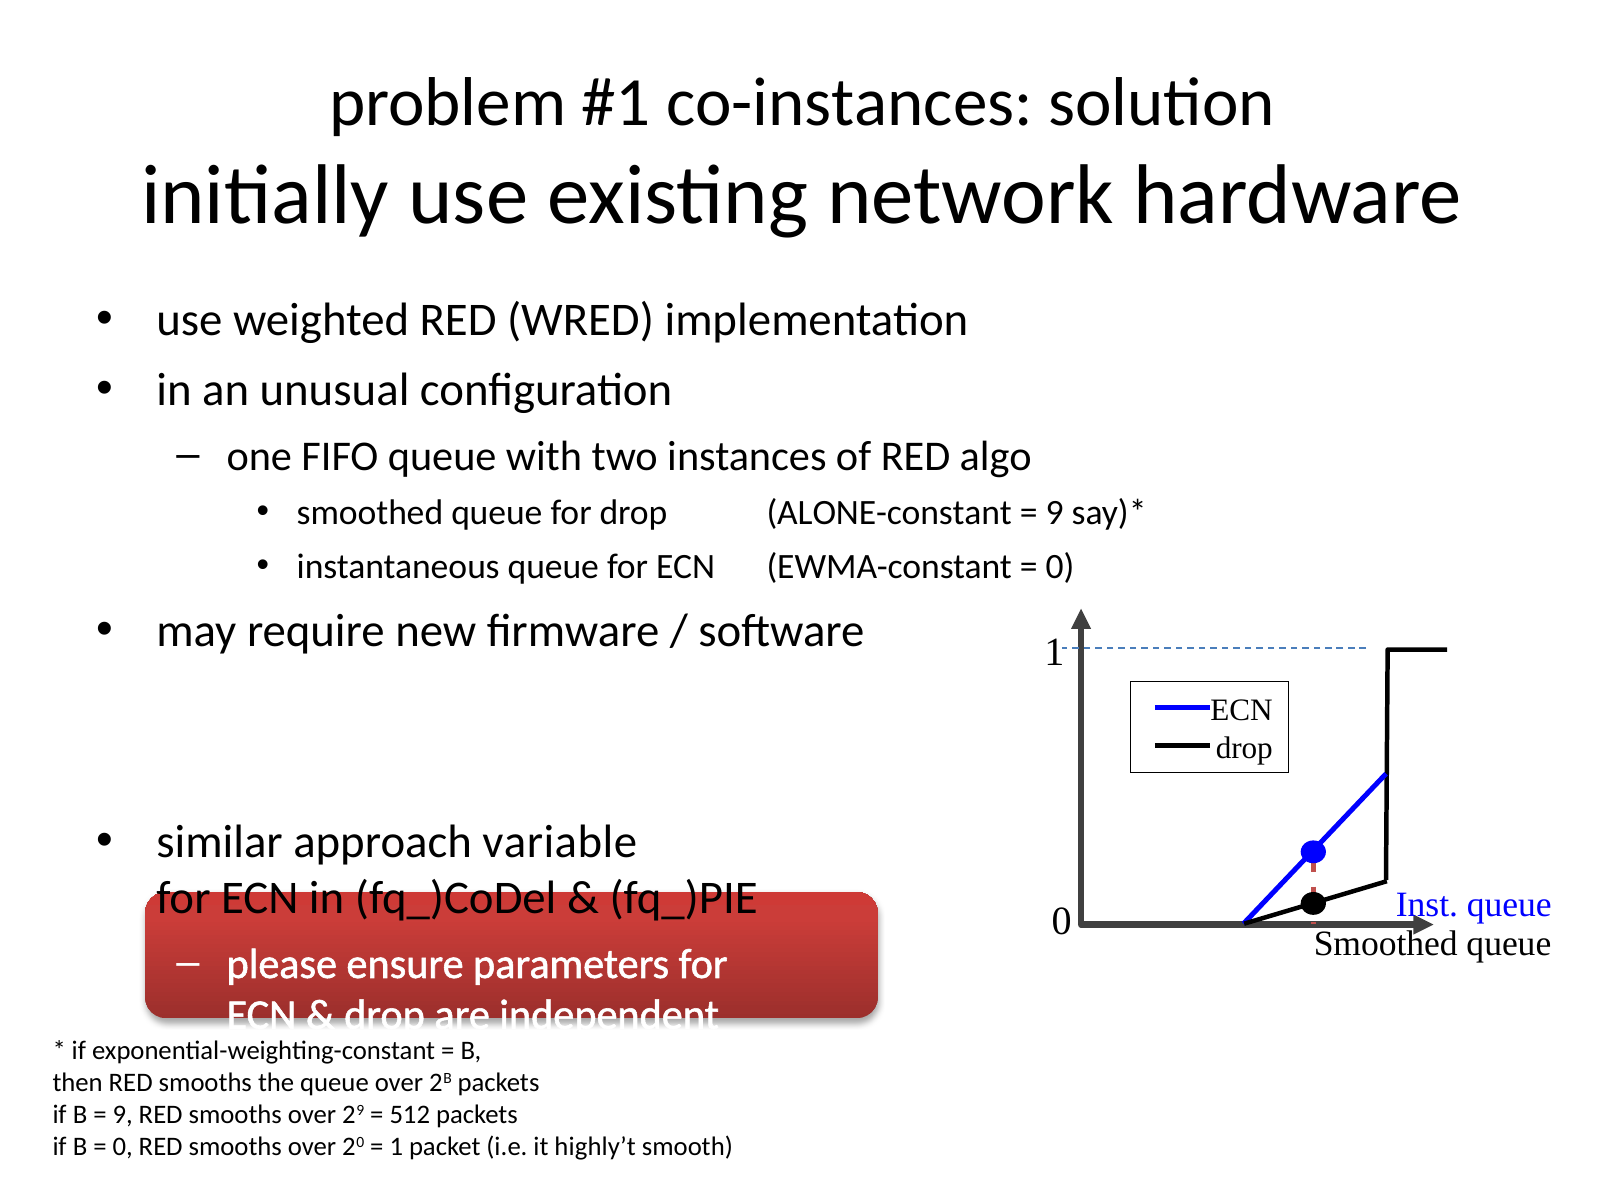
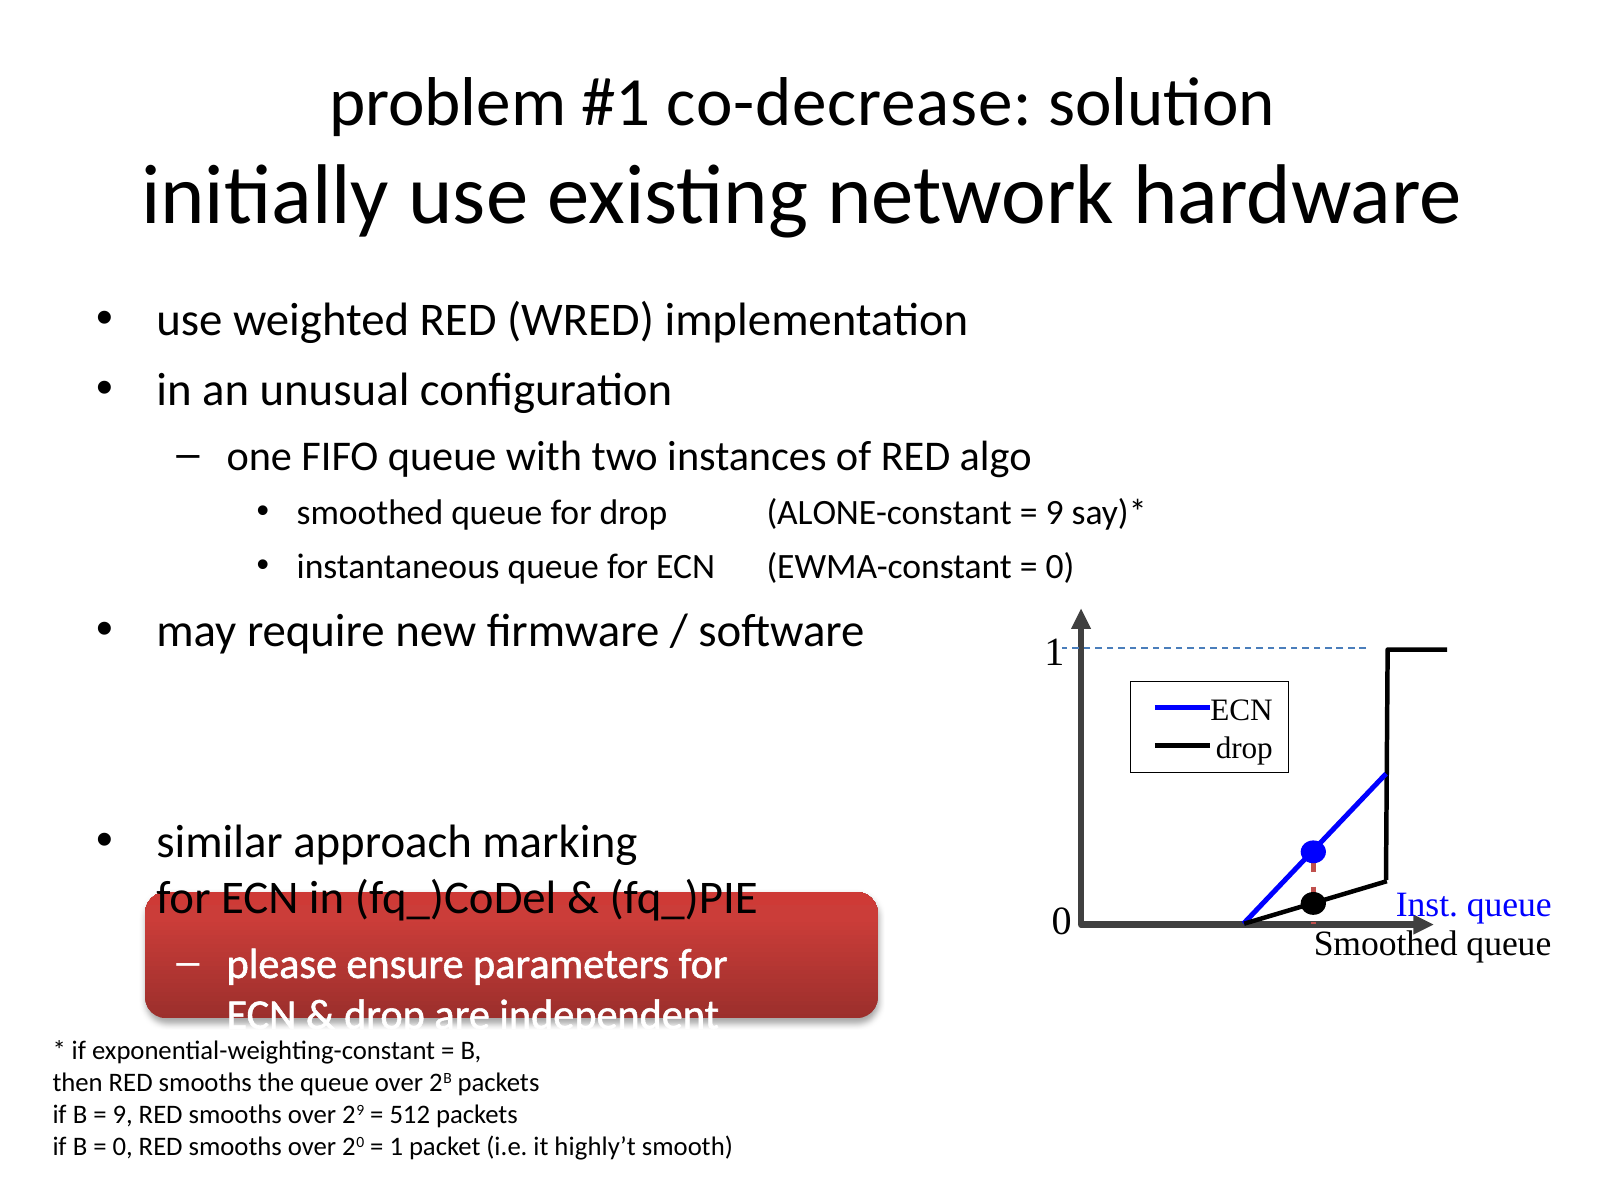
co-instances: co-instances -> co-decrease
variable: variable -> marking
